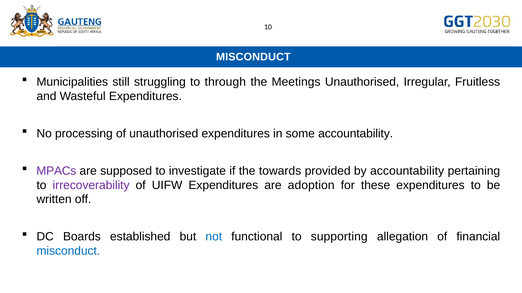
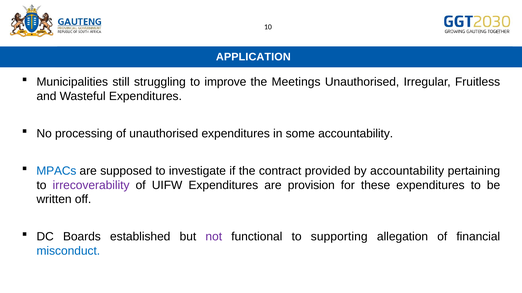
MISCONDUCT at (253, 57): MISCONDUCT -> APPLICATION
through: through -> improve
MPACs colour: purple -> blue
towards: towards -> contract
adoption: adoption -> provision
not colour: blue -> purple
